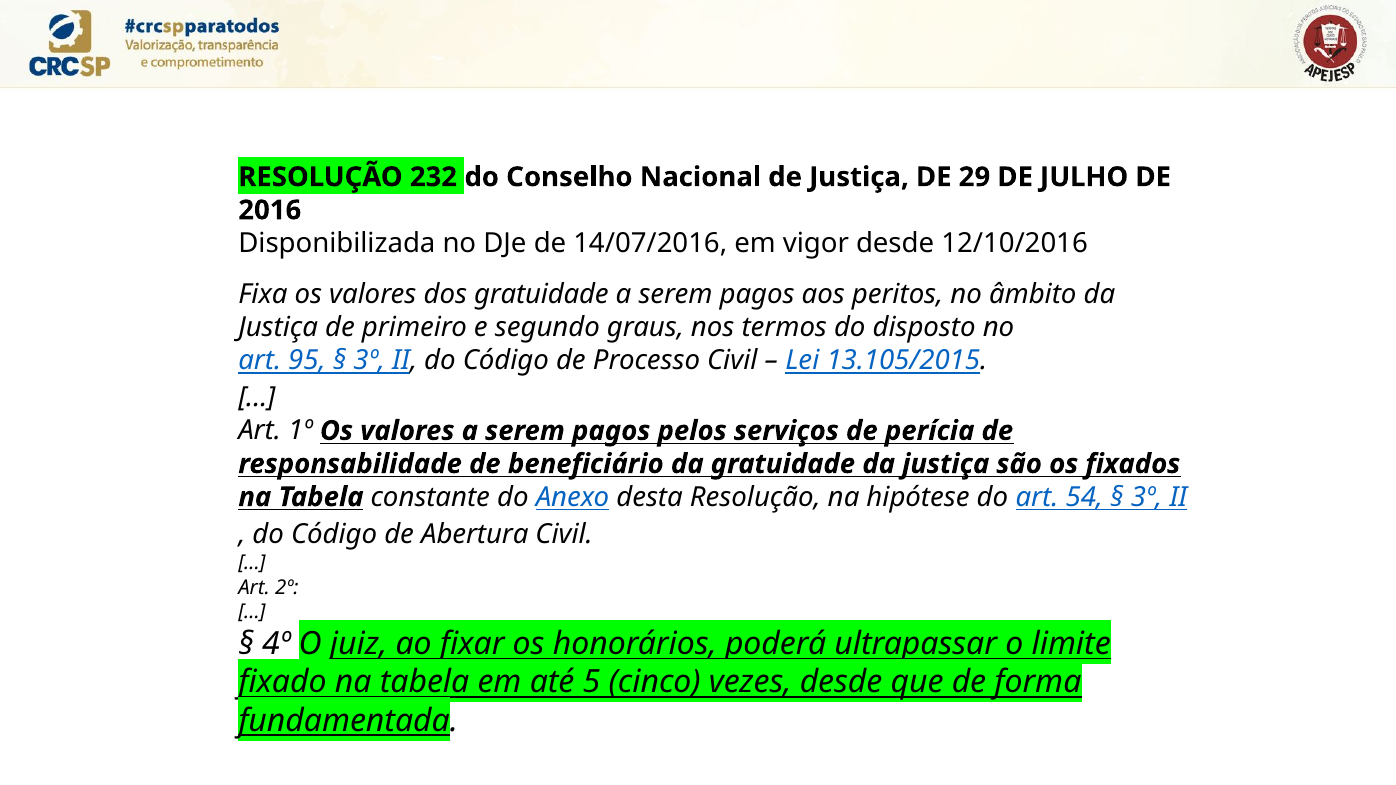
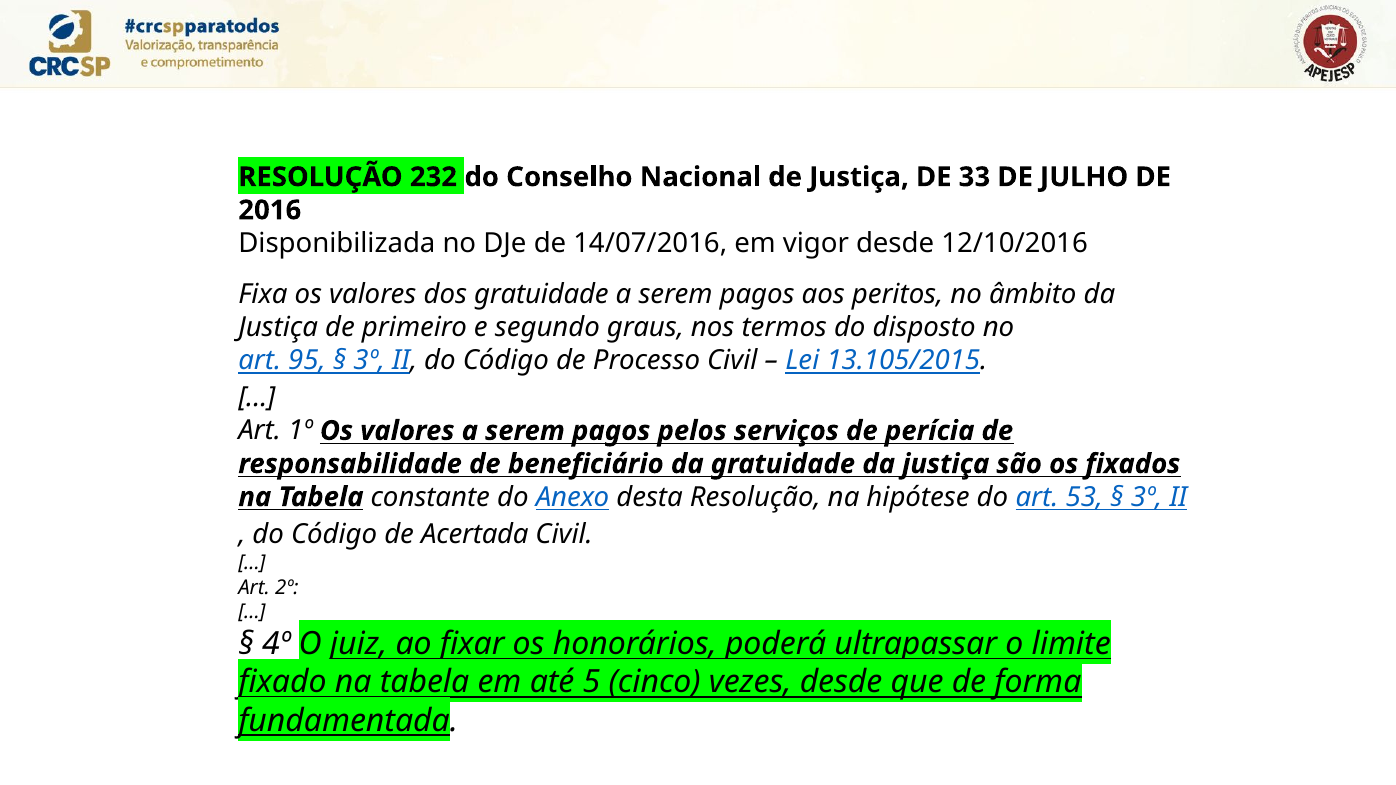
29: 29 -> 33
54: 54 -> 53
Abertura: Abertura -> Acertada
